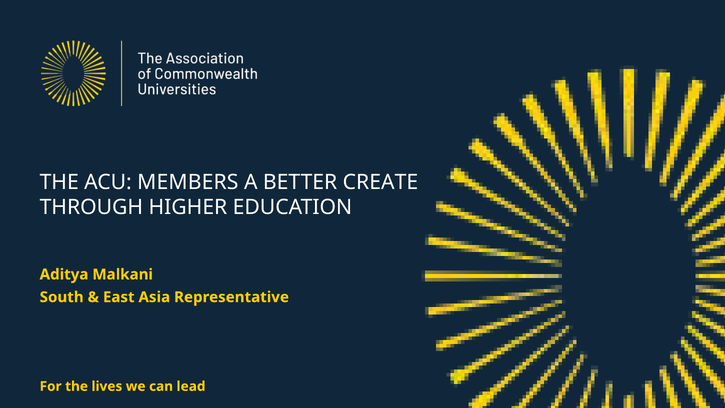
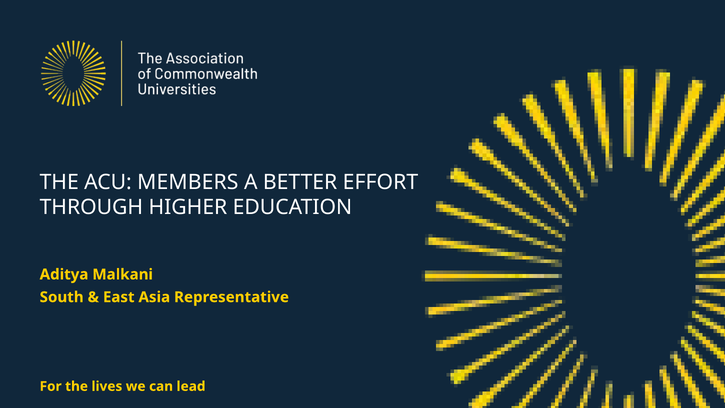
CREATE: CREATE -> EFFORT
